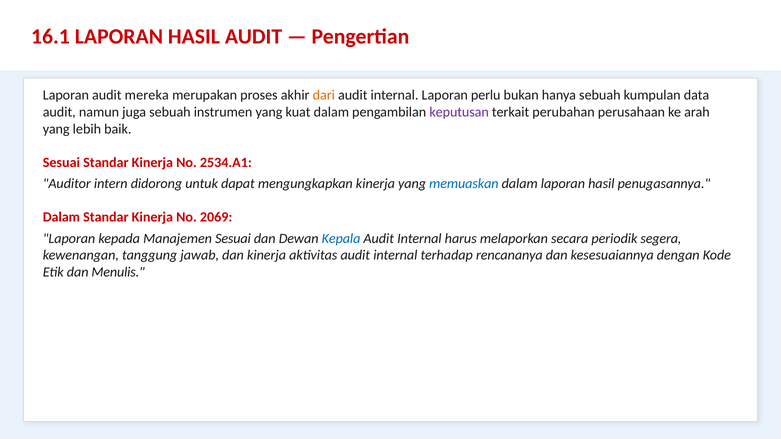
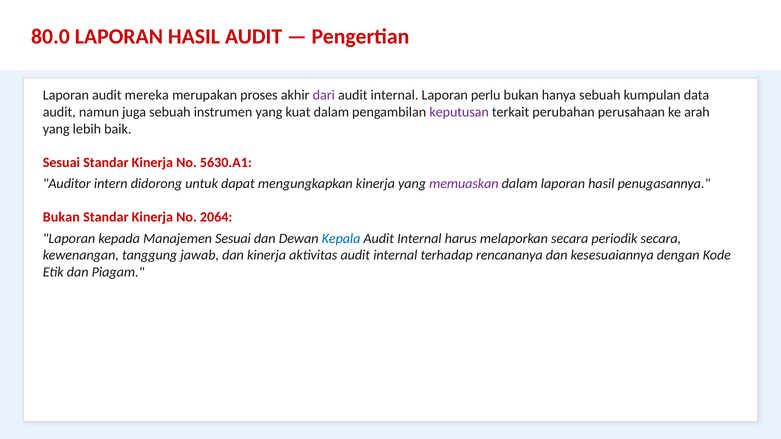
16.1: 16.1 -> 80.0
dari colour: orange -> purple
2534.A1: 2534.A1 -> 5630.A1
memuaskan colour: blue -> purple
Dalam at (61, 217): Dalam -> Bukan
2069: 2069 -> 2064
periodik segera: segera -> secara
Menulis: Menulis -> Piagam
